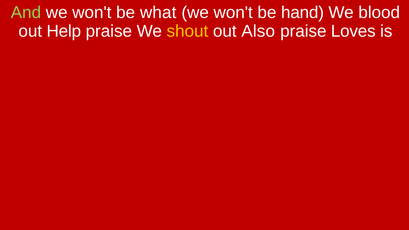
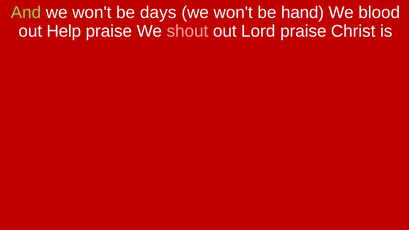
what: what -> days
shout colour: yellow -> pink
Also: Also -> Lord
Loves: Loves -> Christ
